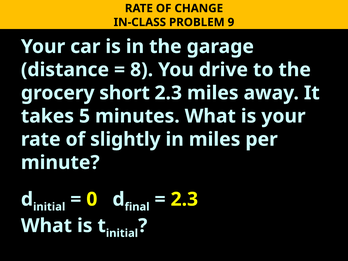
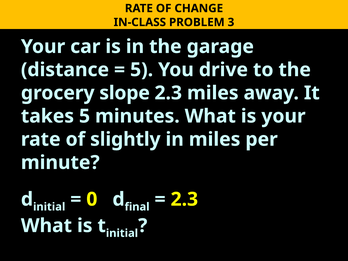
9: 9 -> 3
8 at (142, 70): 8 -> 5
short: short -> slope
